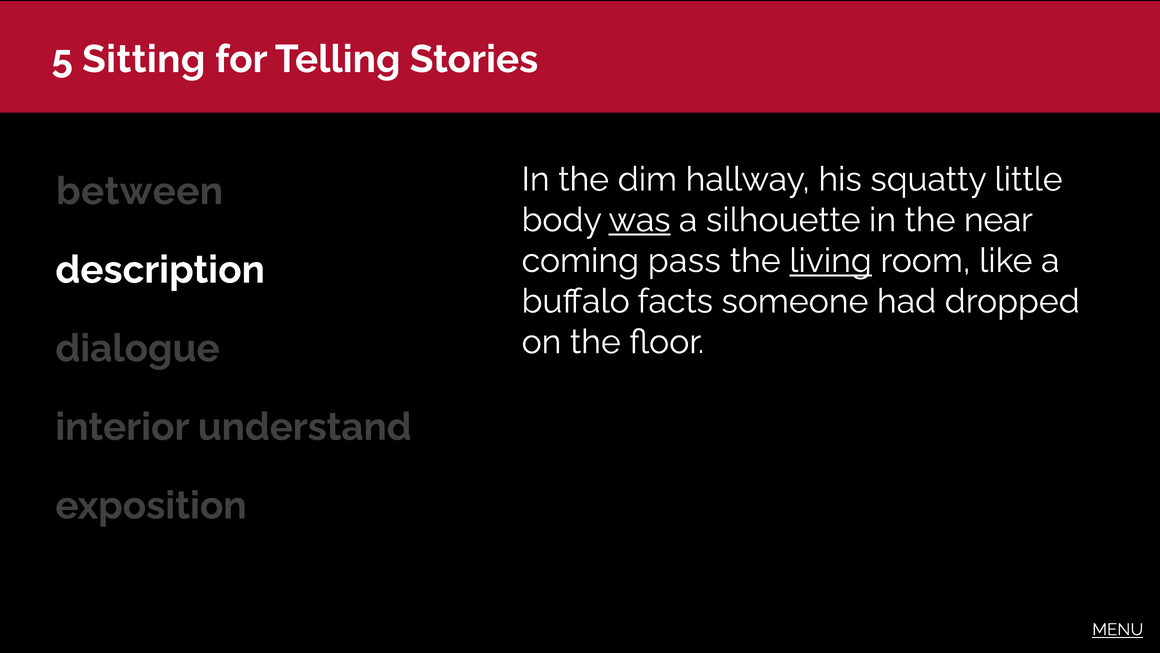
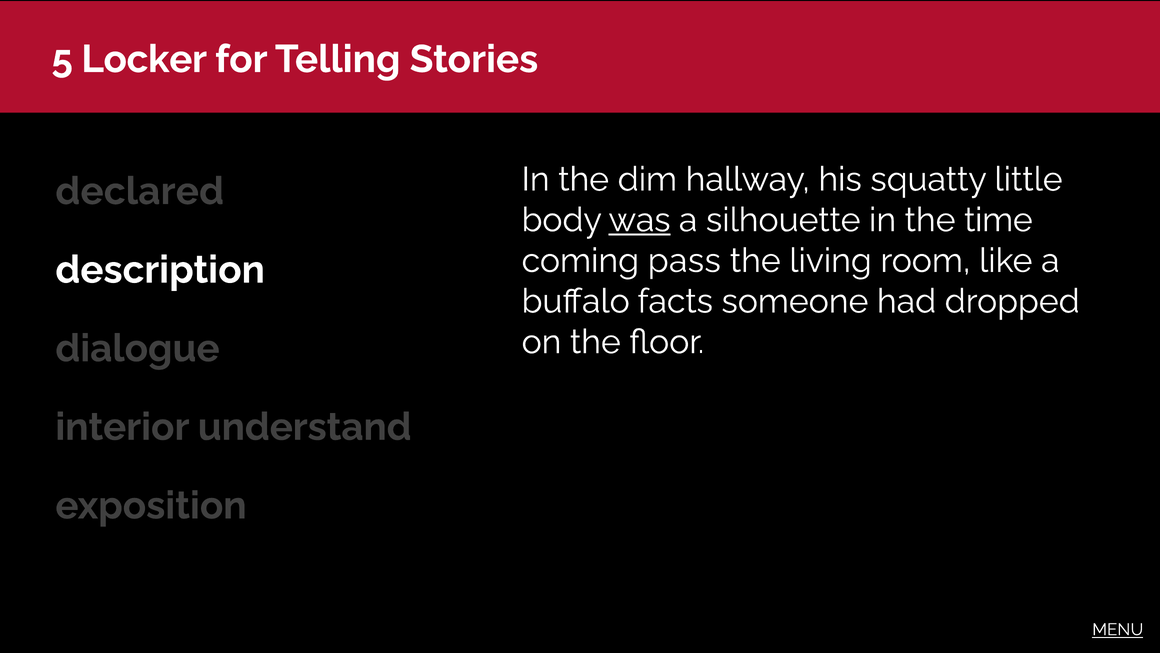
Sitting: Sitting -> Locker
between: between -> declared
near: near -> time
living underline: present -> none
